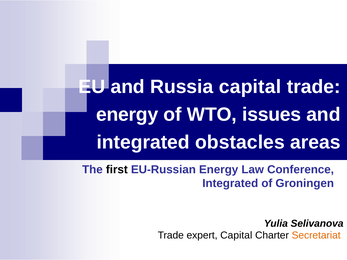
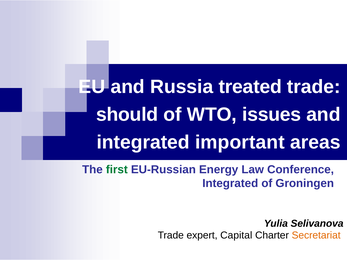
Russia capital: capital -> treated
energy at (127, 115): energy -> should
obstacles: obstacles -> important
first colour: black -> green
